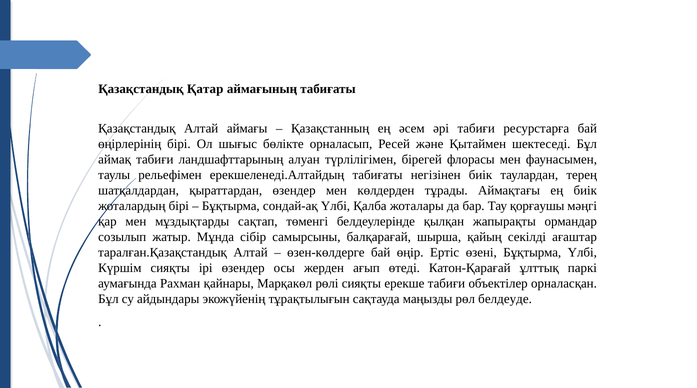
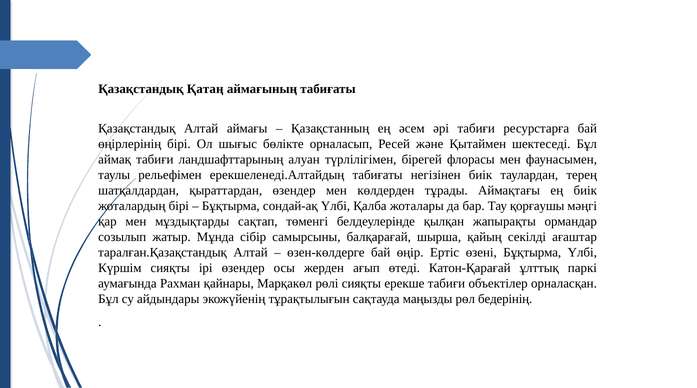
Қатар: Қатар -> Қатаң
белдеуде: белдеуде -> бедерінің
